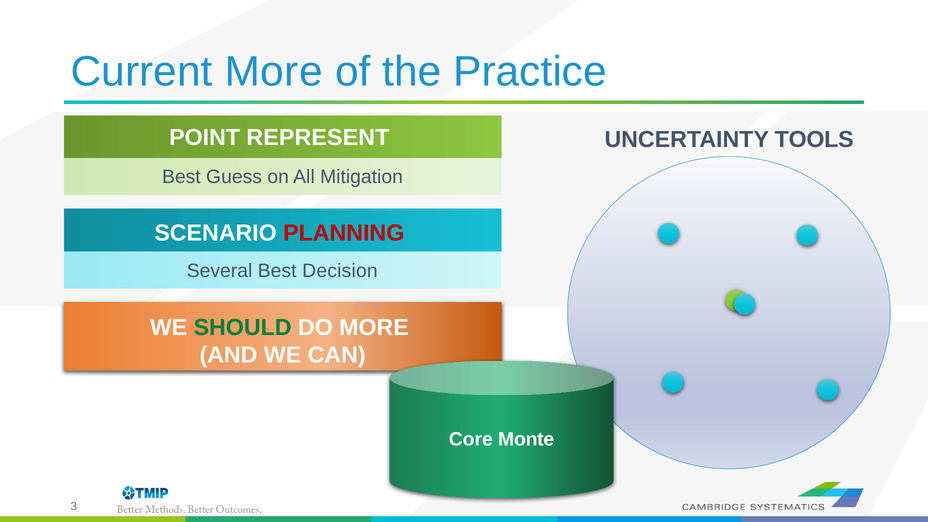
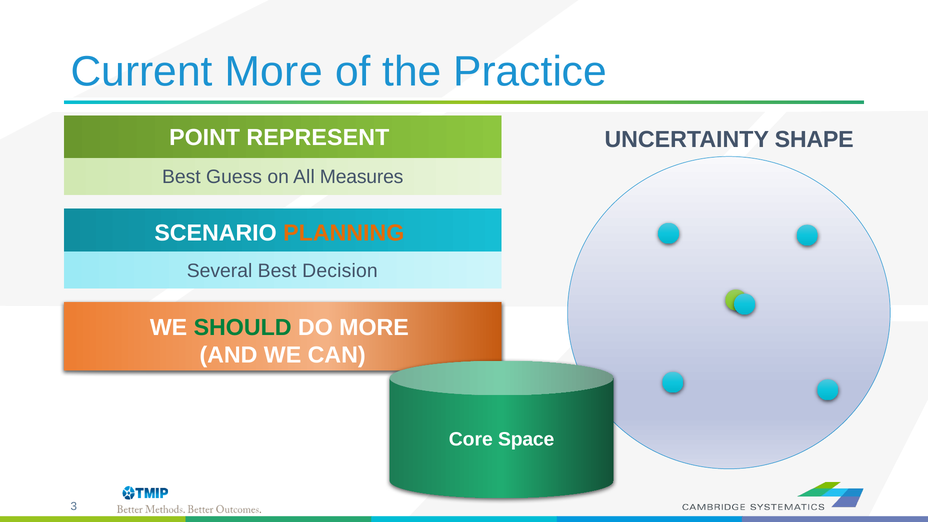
TOOLS: TOOLS -> SHAPE
Mitigation: Mitigation -> Measures
PLANNING colour: red -> orange
Monte: Monte -> Space
